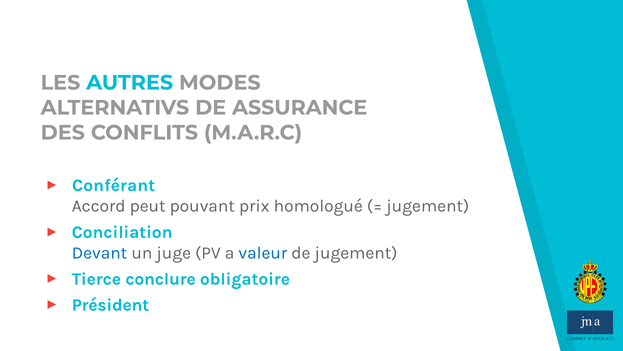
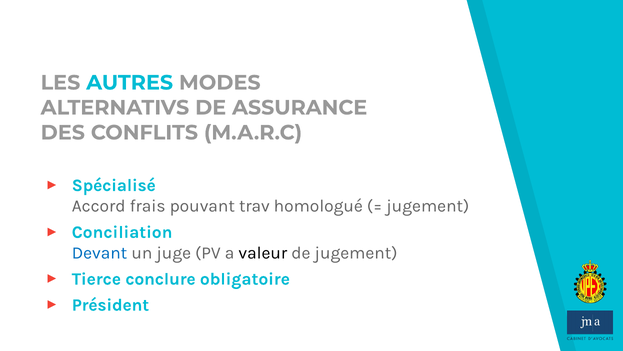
Conférant: Conférant -> Spécialisé
peut: peut -> frais
prix: prix -> trav
valeur colour: blue -> black
